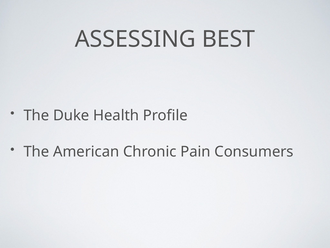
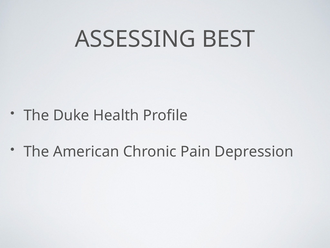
Consumers: Consumers -> Depression
